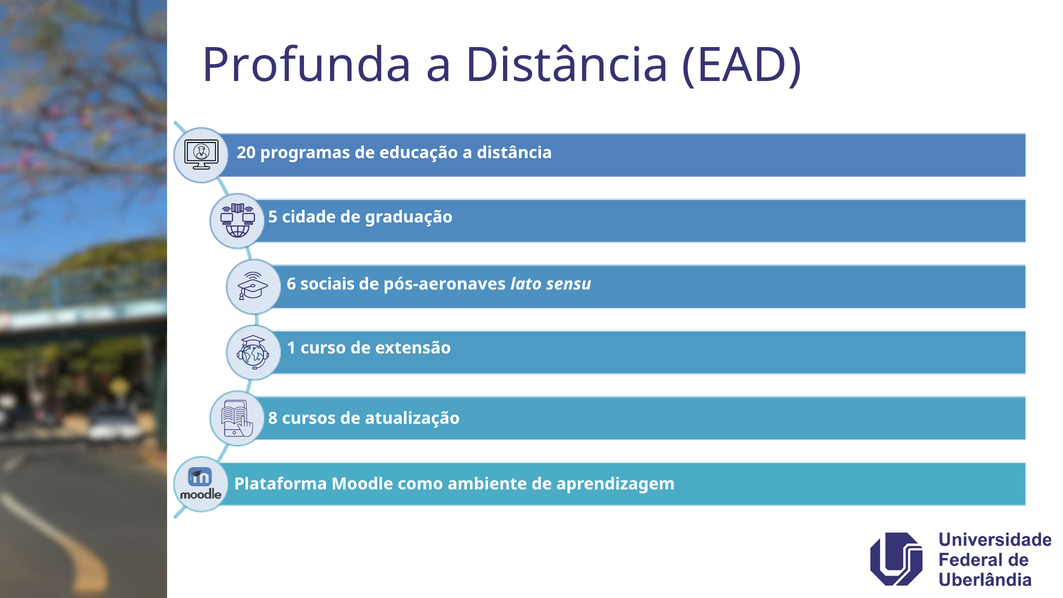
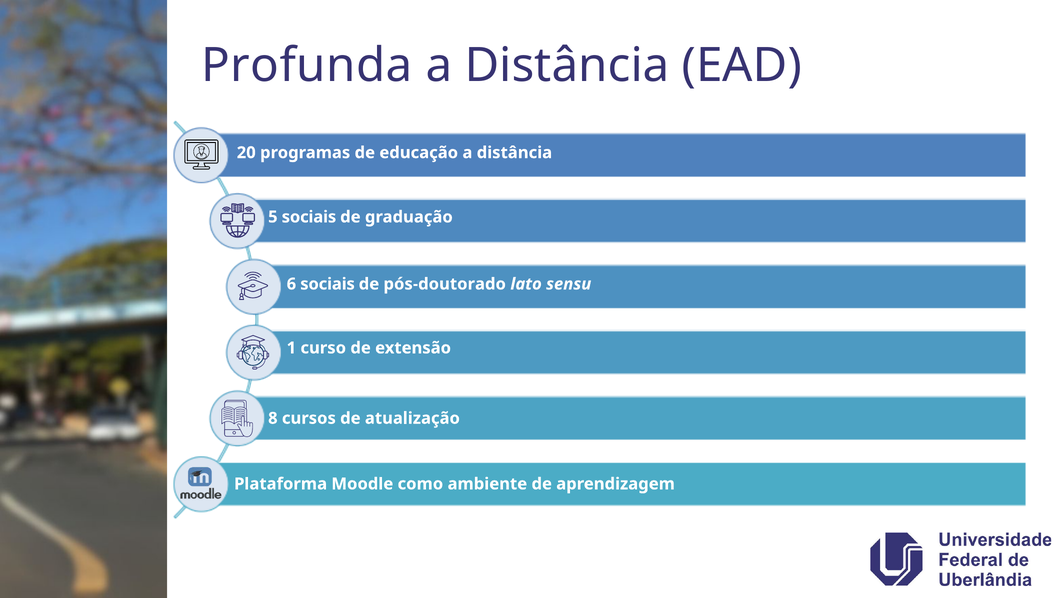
5 cidade: cidade -> sociais
pós-aeronaves: pós-aeronaves -> pós-doutorado
